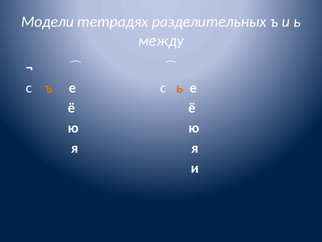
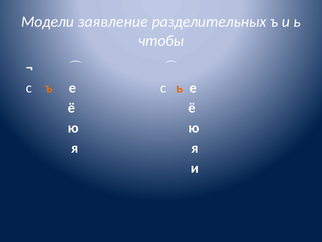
тетрадях: тетрадях -> заявление
между: между -> чтобы
